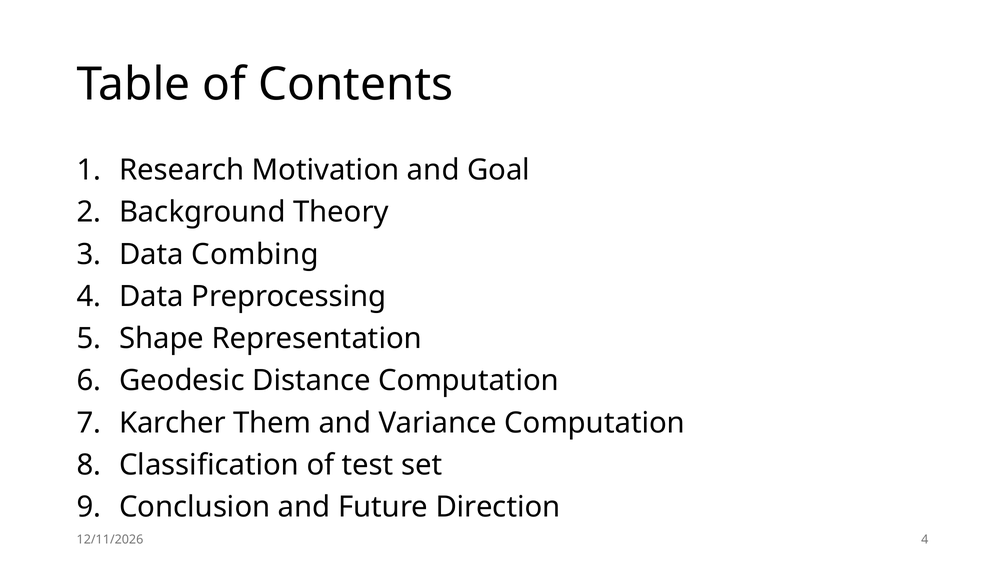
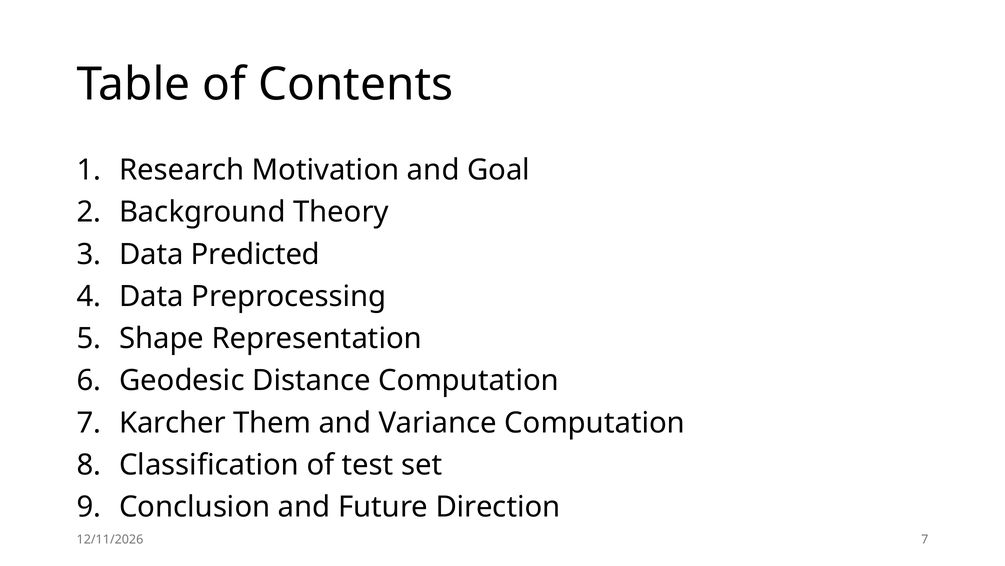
Combing: Combing -> Predicted
4 at (925, 539): 4 -> 7
